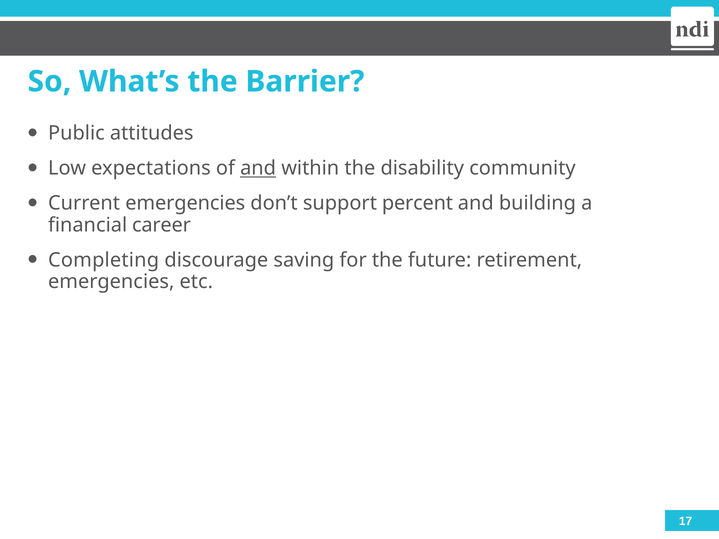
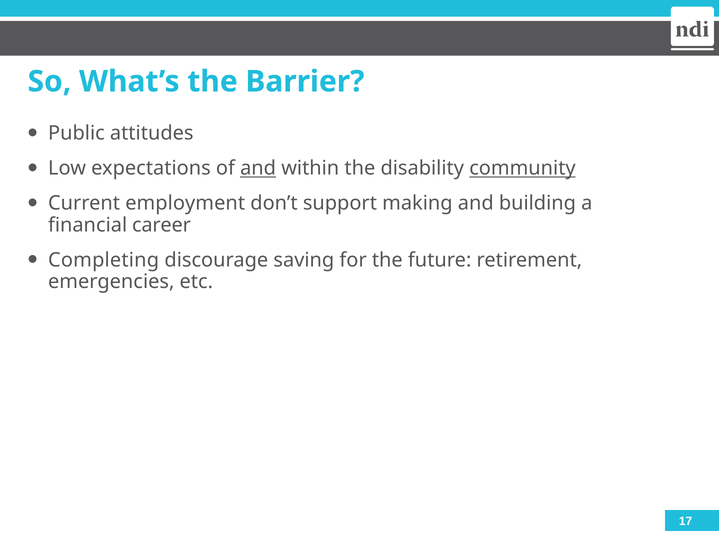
community underline: none -> present
Current emergencies: emergencies -> employment
percent: percent -> making
